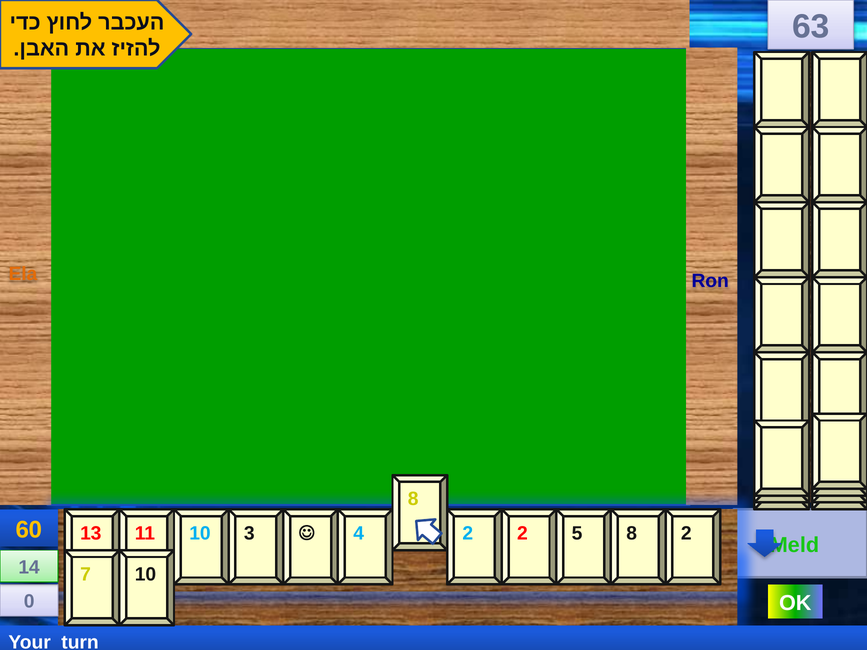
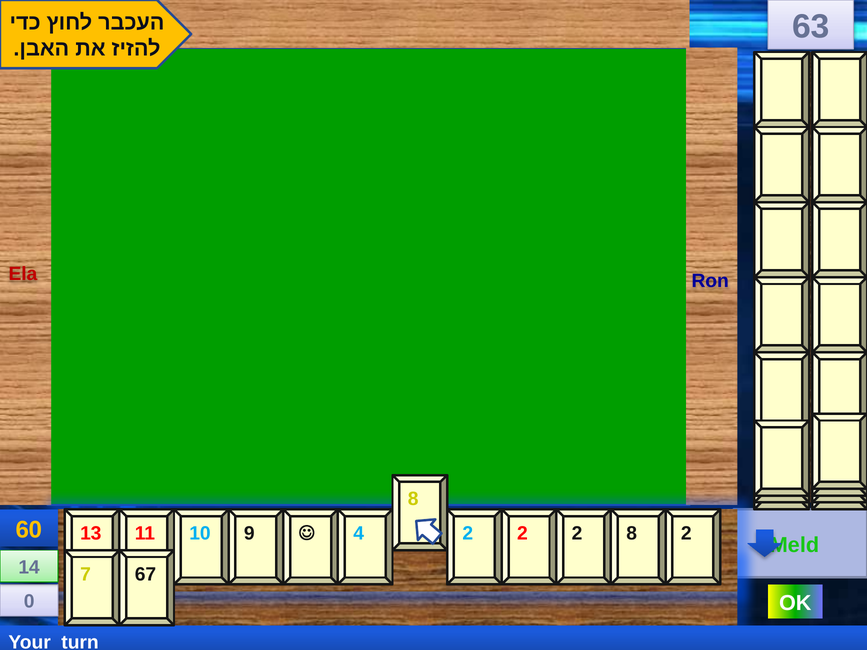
Ela colour: orange -> red
3: 3 -> 9
2 2 5: 5 -> 2
7 10: 10 -> 67
